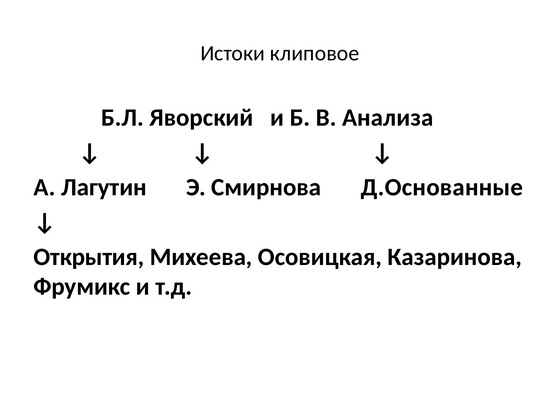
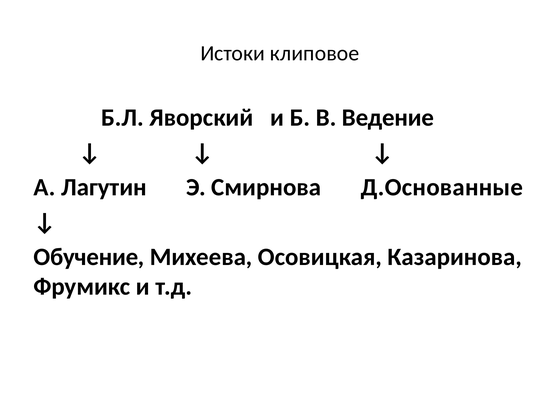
Анализа: Анализа -> Ведение
Открытия: Открытия -> Обучение
